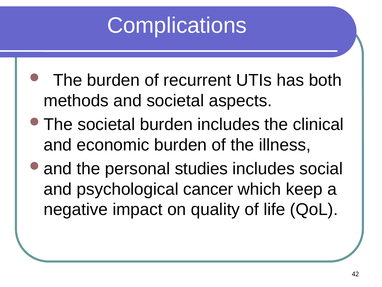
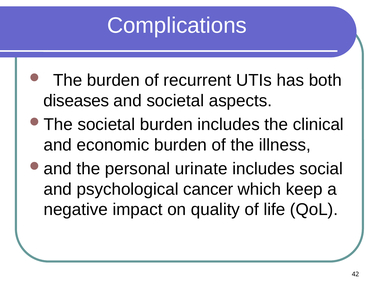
methods: methods -> diseases
studies: studies -> urinate
